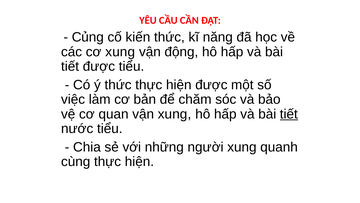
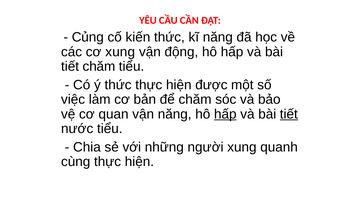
tiết được: được -> chăm
vận xung: xung -> năng
hấp at (225, 114) underline: none -> present
